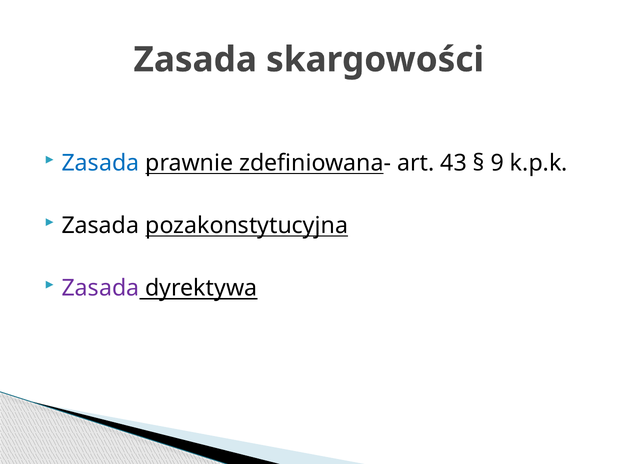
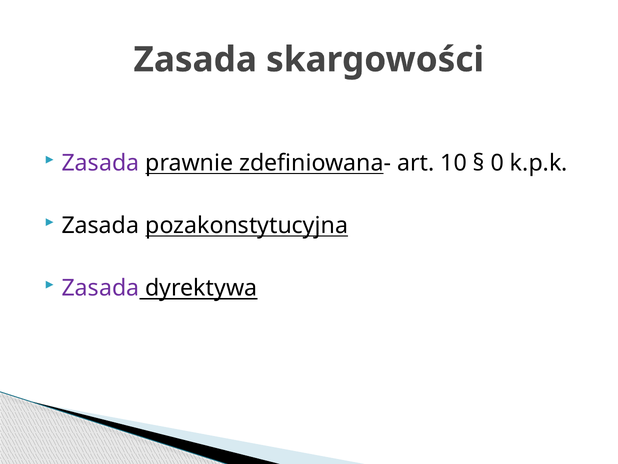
Zasada at (101, 163) colour: blue -> purple
43: 43 -> 10
9: 9 -> 0
